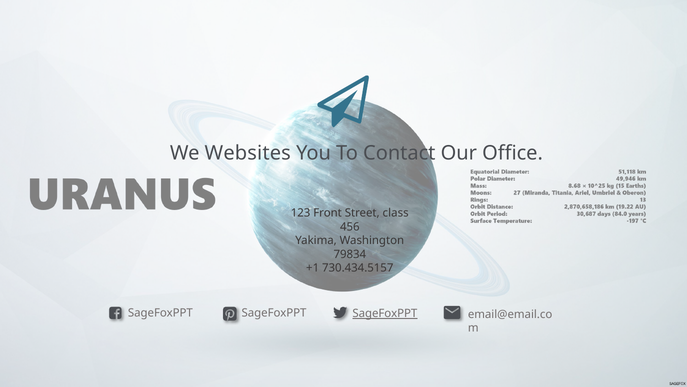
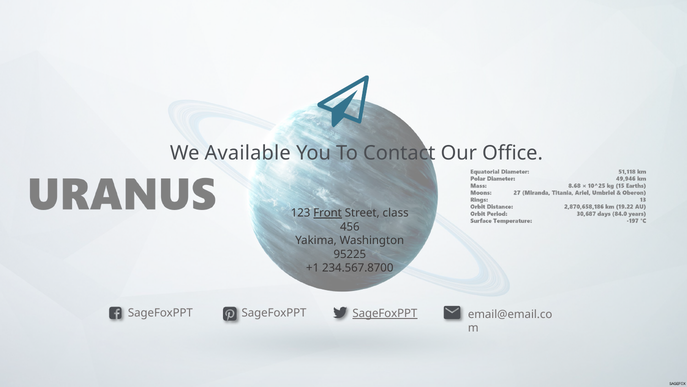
Websites: Websites -> Available
Front underline: none -> present
79834: 79834 -> 95225
730.434.5157: 730.434.5157 -> 234.567.8700
